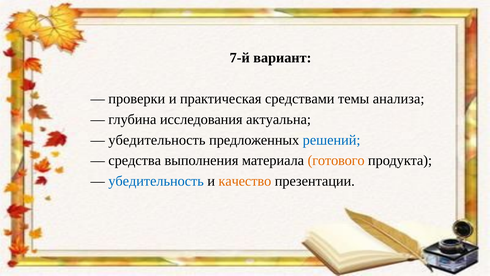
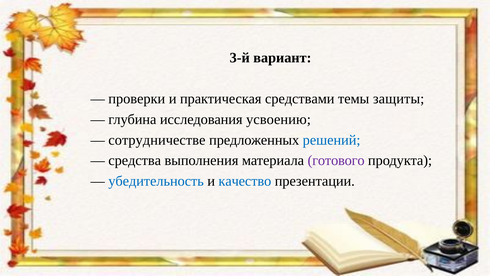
7-й: 7-й -> 3-й
анализа: анализа -> защиты
актуальна: актуальна -> усвоению
убедительность at (157, 140): убедительность -> сотрудничестве
готового colour: orange -> purple
качество colour: orange -> blue
